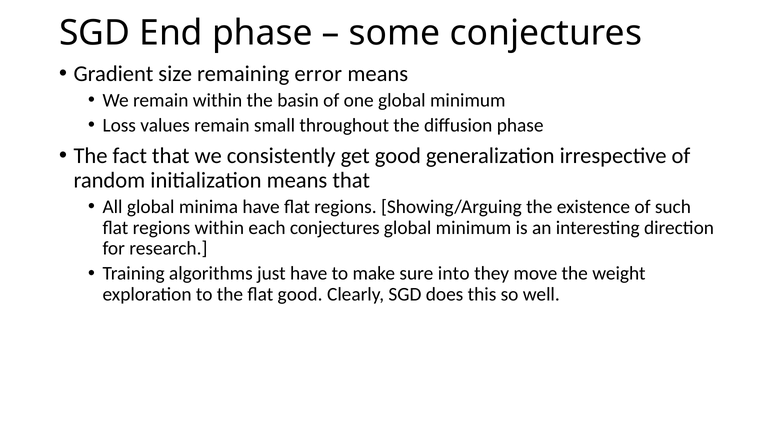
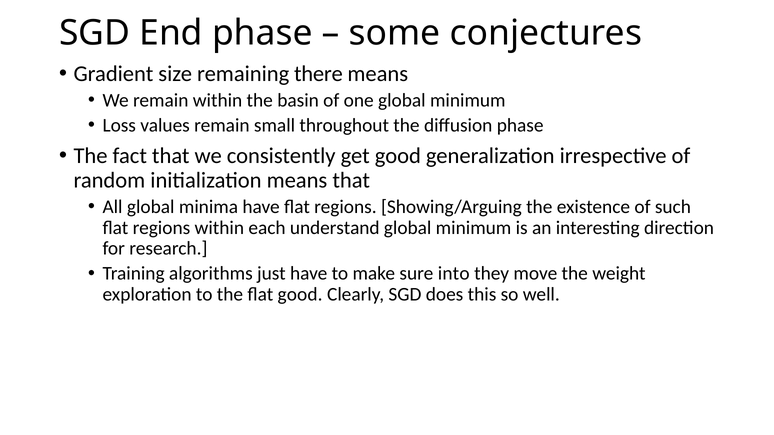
error: error -> there
each conjectures: conjectures -> understand
